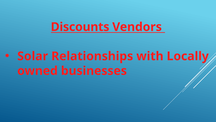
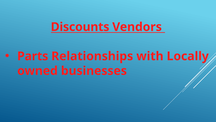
Solar: Solar -> Parts
